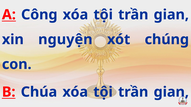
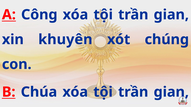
nguyện: nguyện -> khuyên
